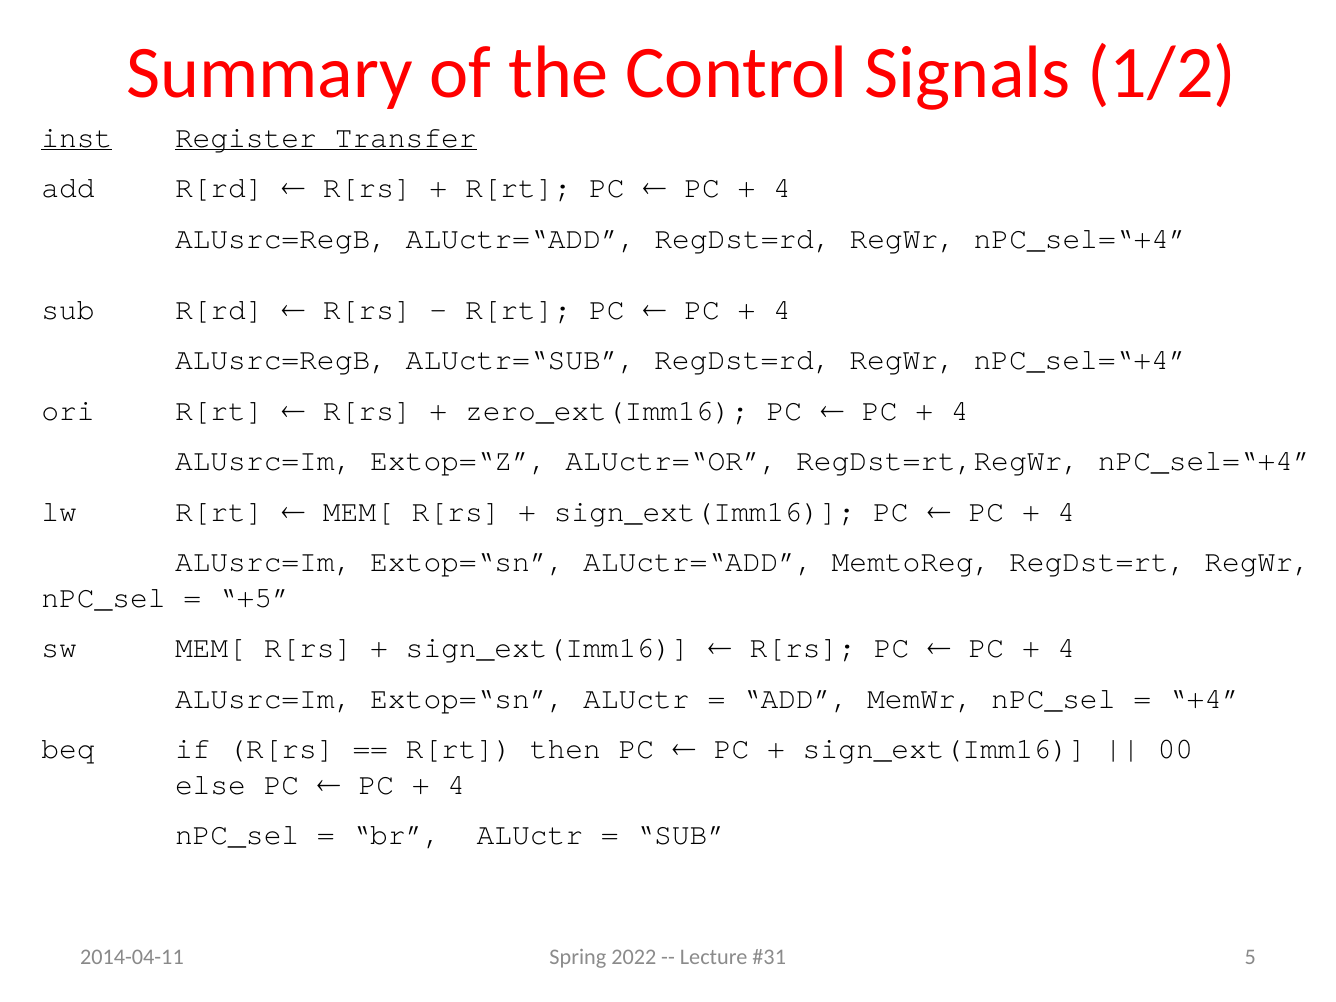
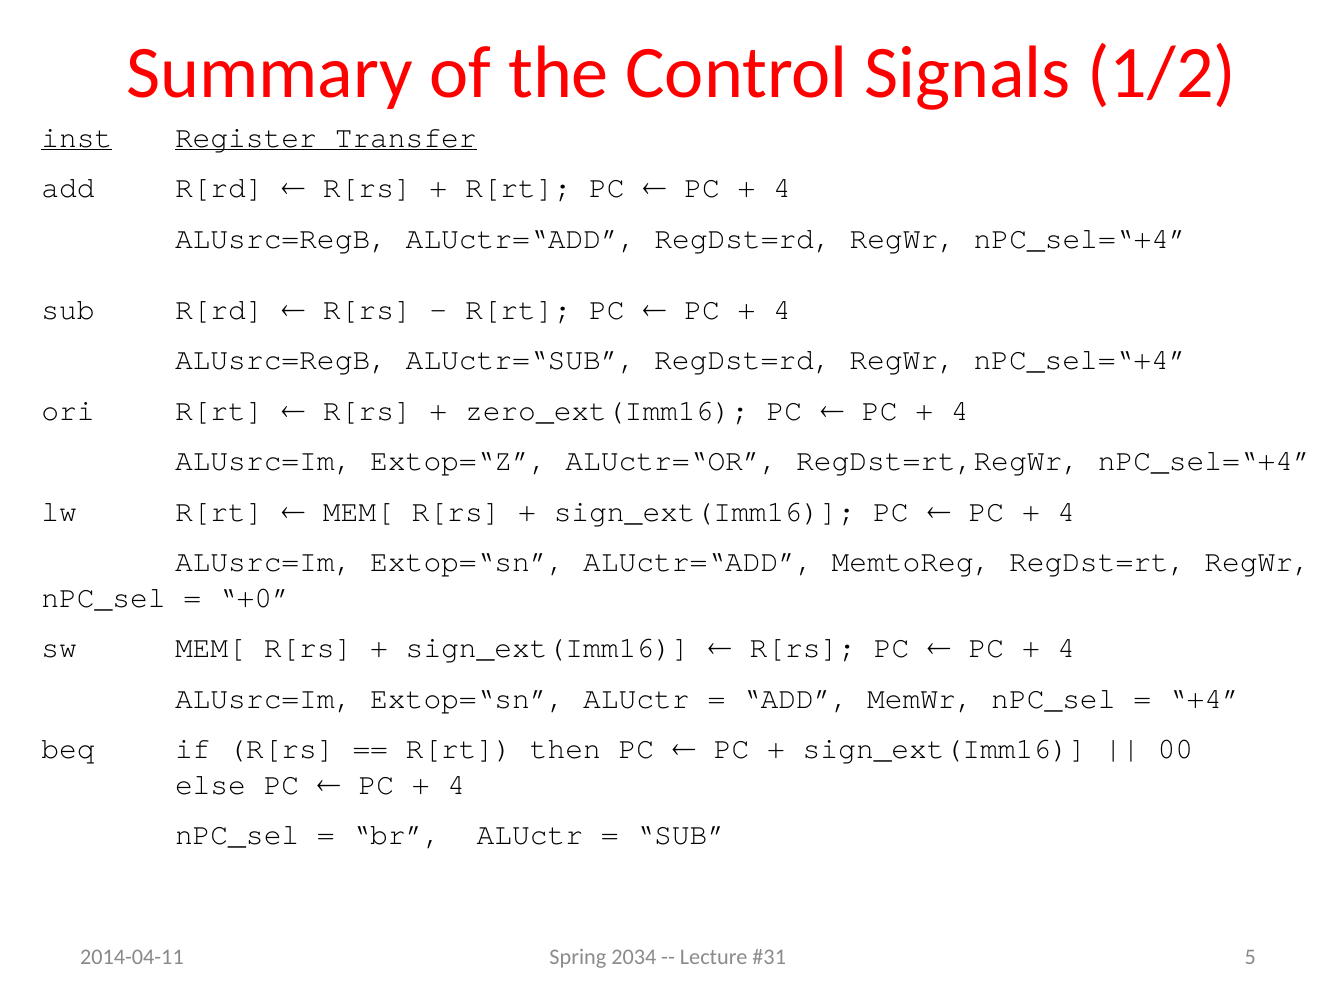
+5: +5 -> +0
2022: 2022 -> 2034
